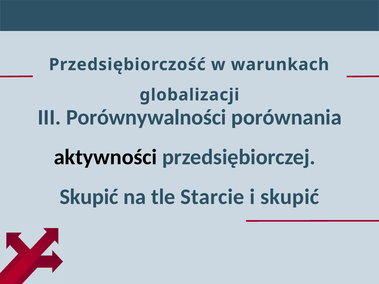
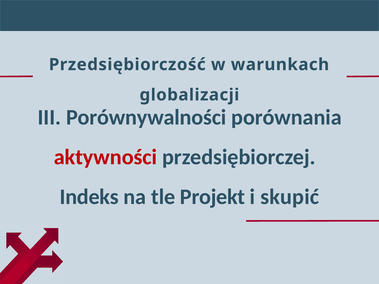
aktywności colour: black -> red
Skupić at (89, 197): Skupić -> Indeks
Starcie: Starcie -> Projekt
